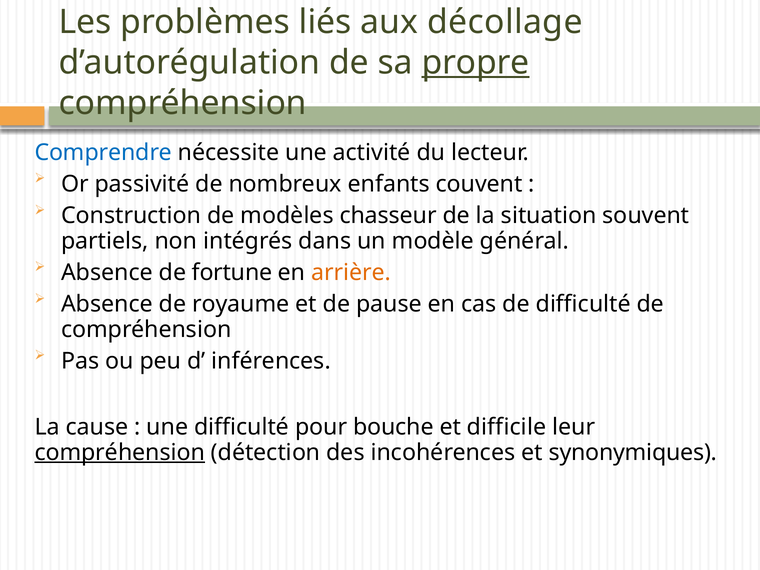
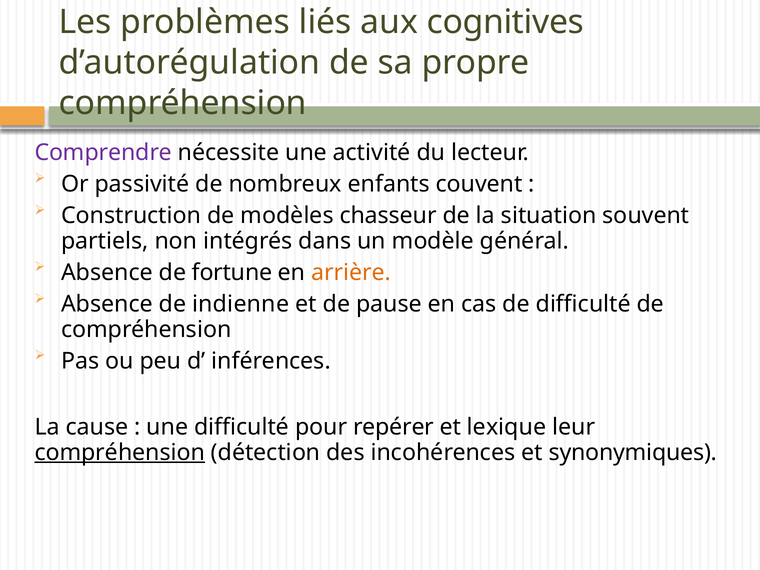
décollage: décollage -> cognitives
propre underline: present -> none
Comprendre colour: blue -> purple
royaume: royaume -> indienne
bouche: bouche -> repérer
difficile: difficile -> lexique
